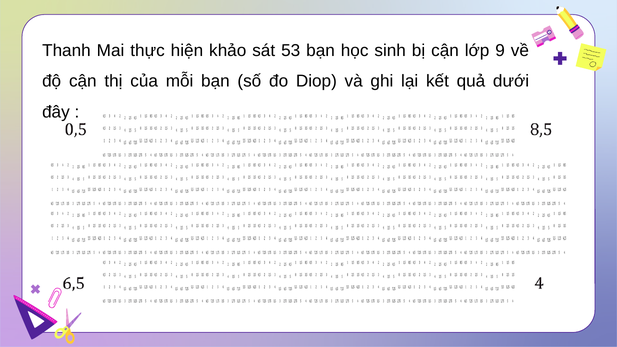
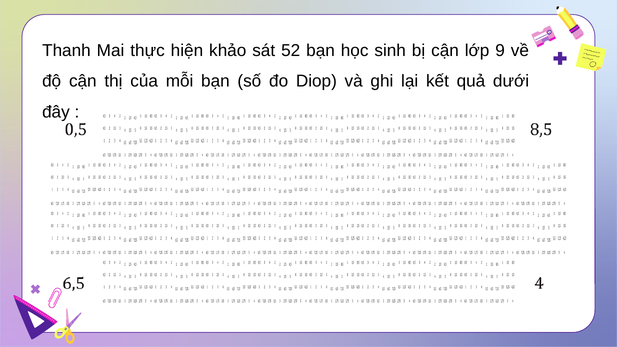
53: 53 -> 52
